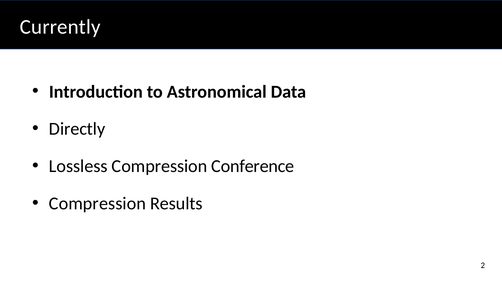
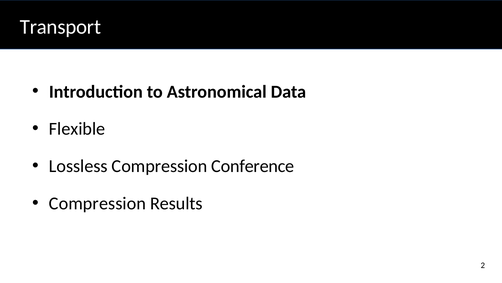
Currently: Currently -> Transport
Directly: Directly -> Flexible
